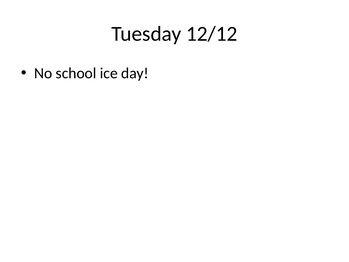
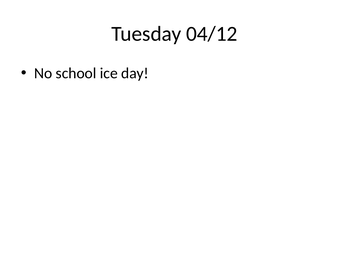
12/12: 12/12 -> 04/12
